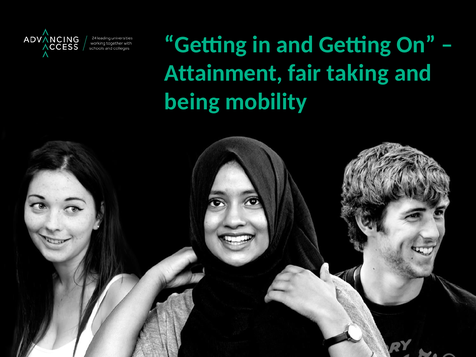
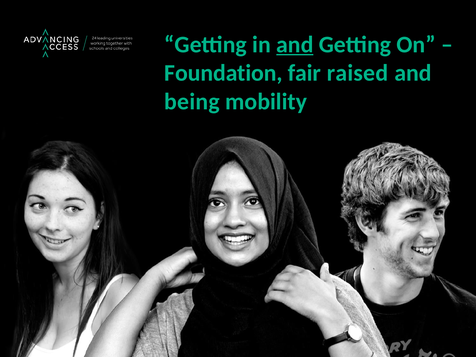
and at (295, 45) underline: none -> present
Attainment: Attainment -> Foundation
taking: taking -> raised
